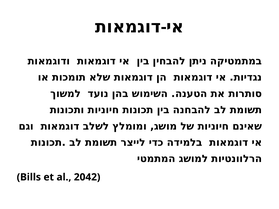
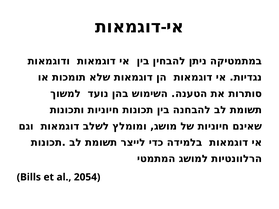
2042: 2042 -> 2054
